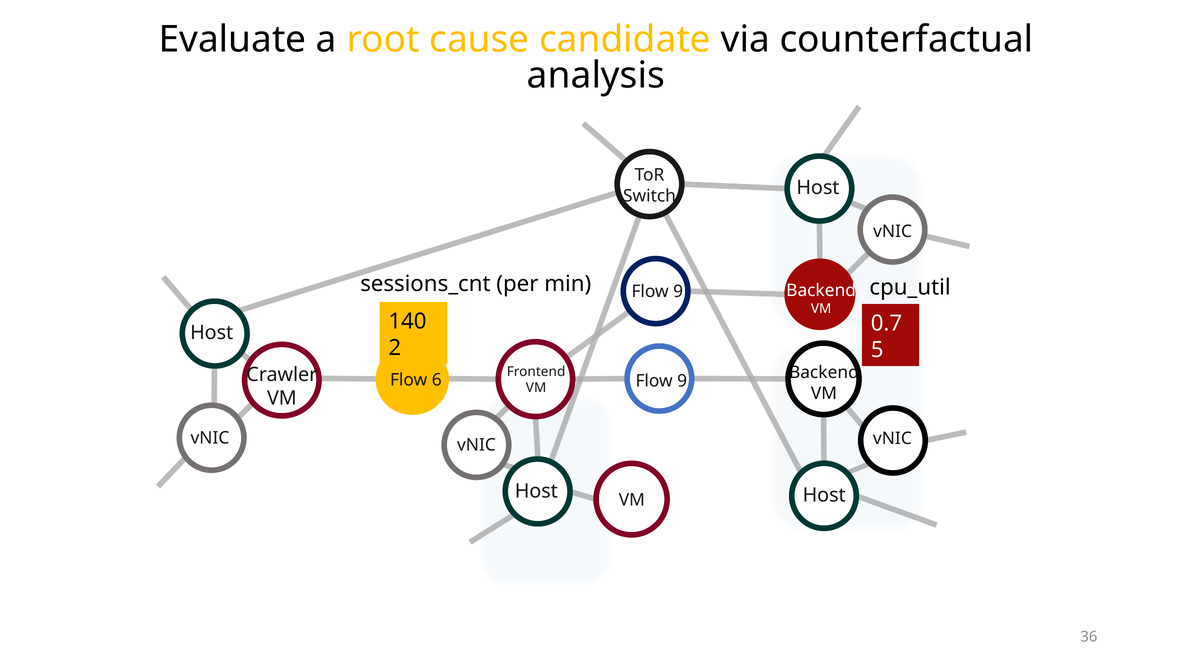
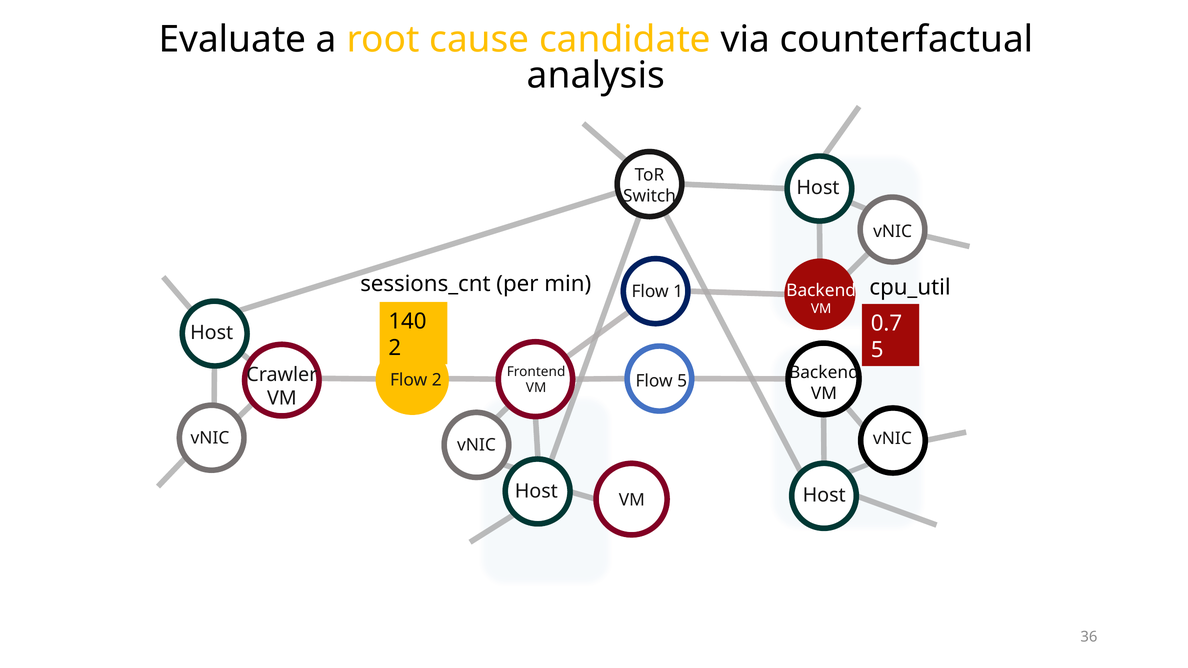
9 at (678, 292): 9 -> 1
Flow 6: 6 -> 2
9 at (682, 381): 9 -> 5
